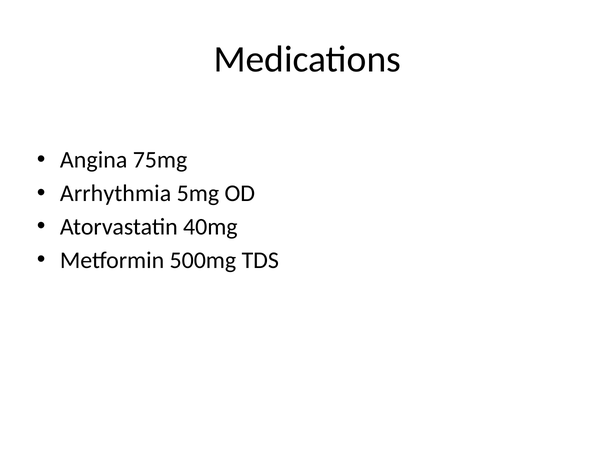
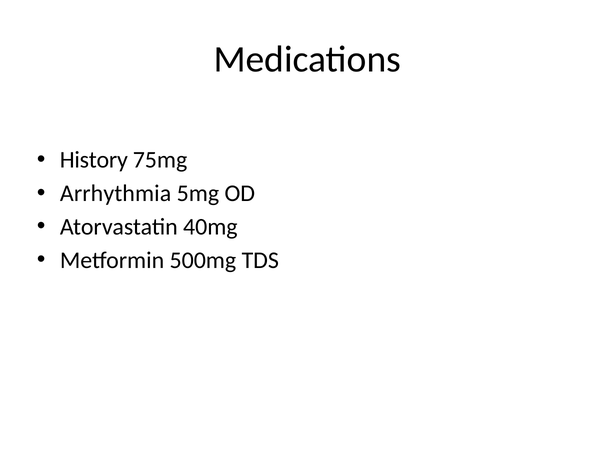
Angina: Angina -> History
